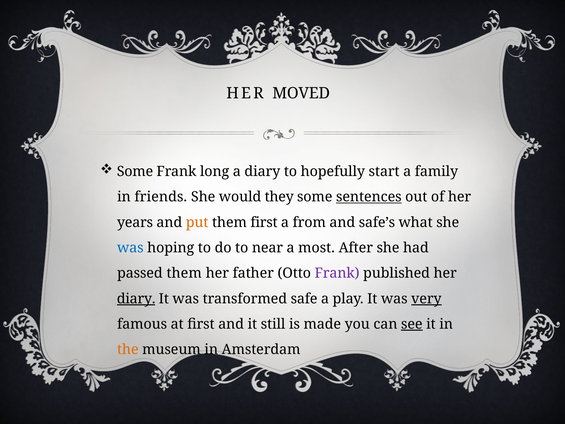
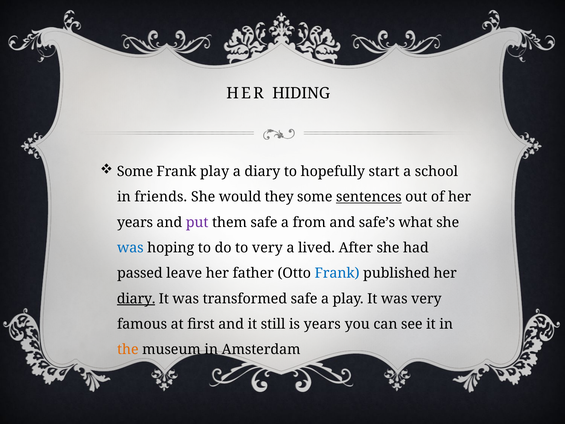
MOVED: MOVED -> HIDING
Frank long: long -> play
family: family -> school
put colour: orange -> purple
them first: first -> safe
to near: near -> very
most: most -> lived
passed them: them -> leave
Frank at (337, 273) colour: purple -> blue
very at (426, 299) underline: present -> none
is made: made -> years
see underline: present -> none
